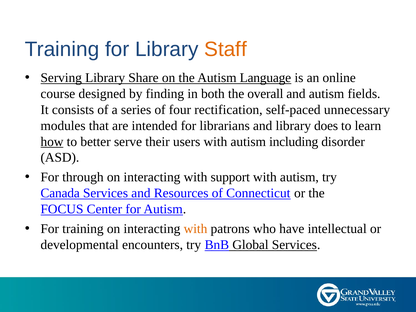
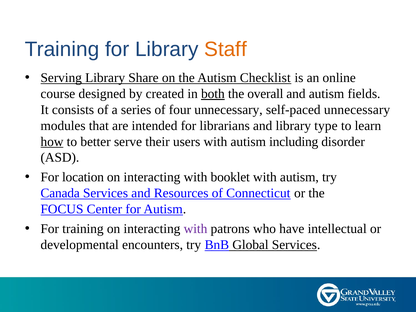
Language: Language -> Checklist
finding: finding -> created
both underline: none -> present
four rectification: rectification -> unnecessary
does: does -> type
through: through -> location
support: support -> booklet
with at (196, 229) colour: orange -> purple
